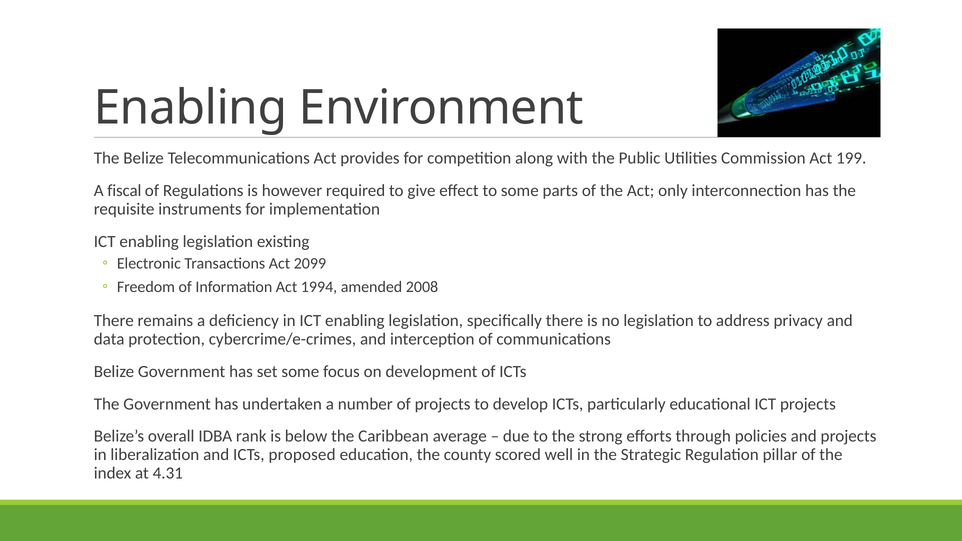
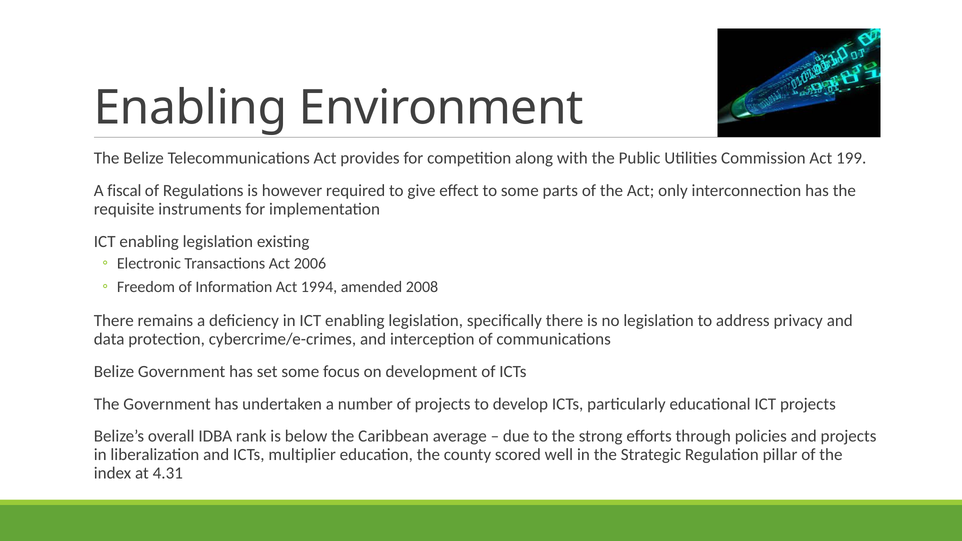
2099: 2099 -> 2006
proposed: proposed -> multiplier
